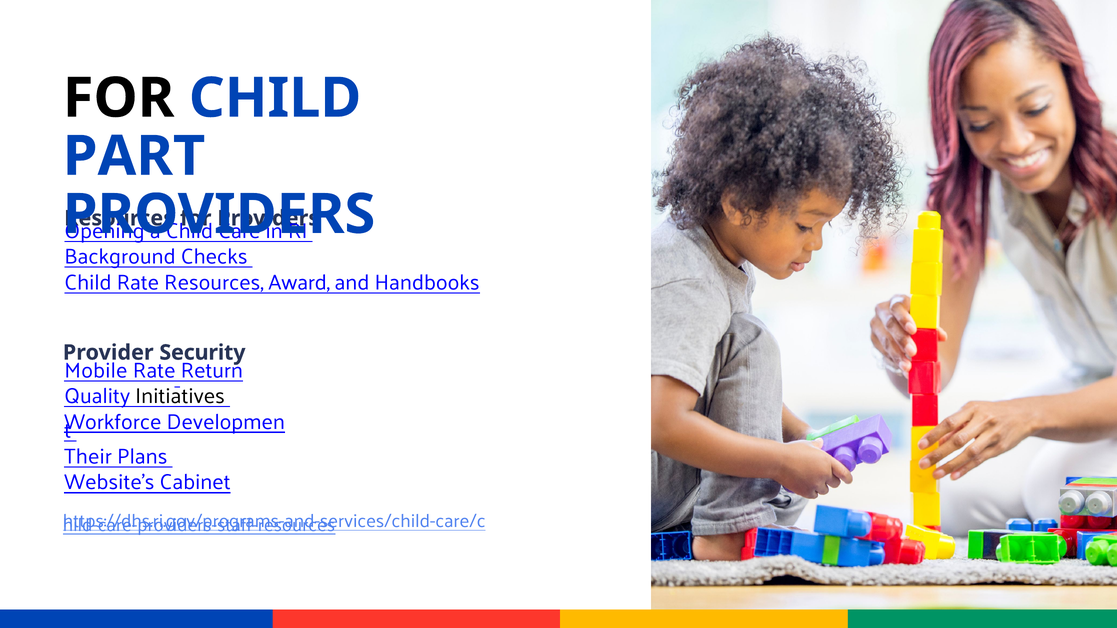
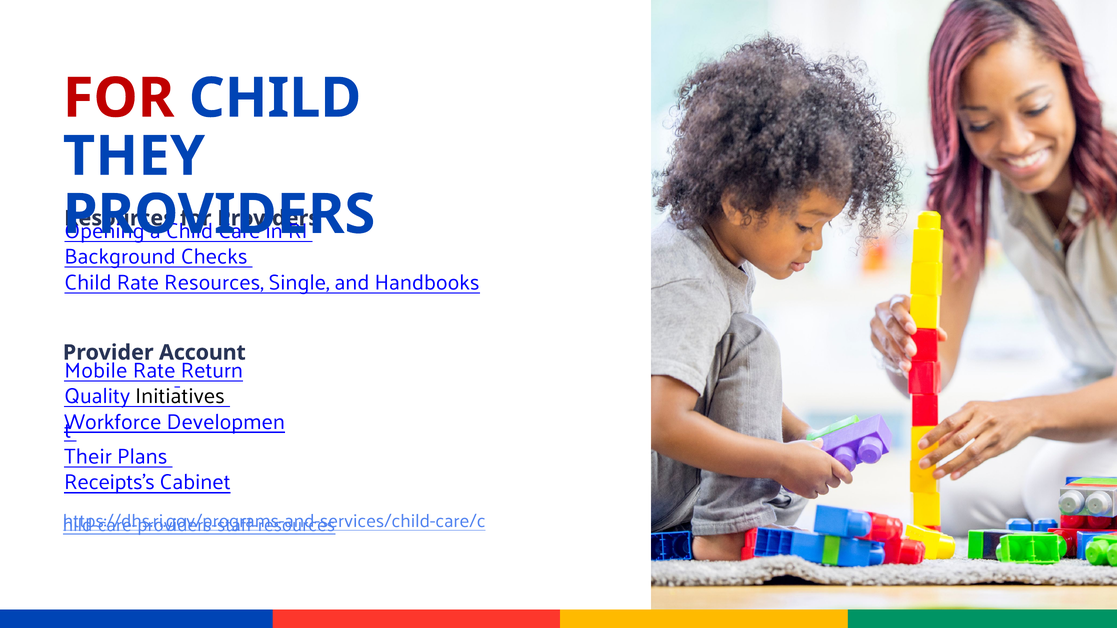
FOR at (119, 98) colour: black -> red
PART: PART -> THEY
Award: Award -> Single
Security: Security -> Account
Website's: Website's -> Receipts's
